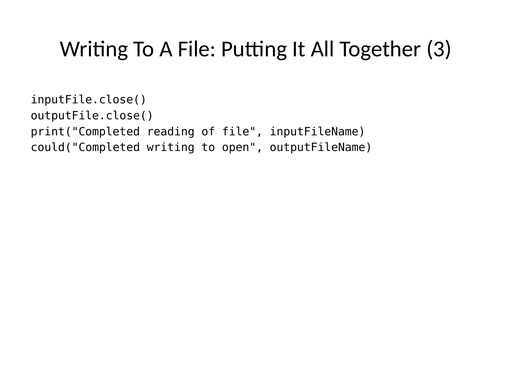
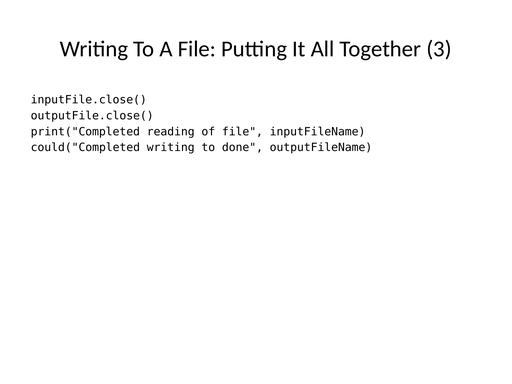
open: open -> done
